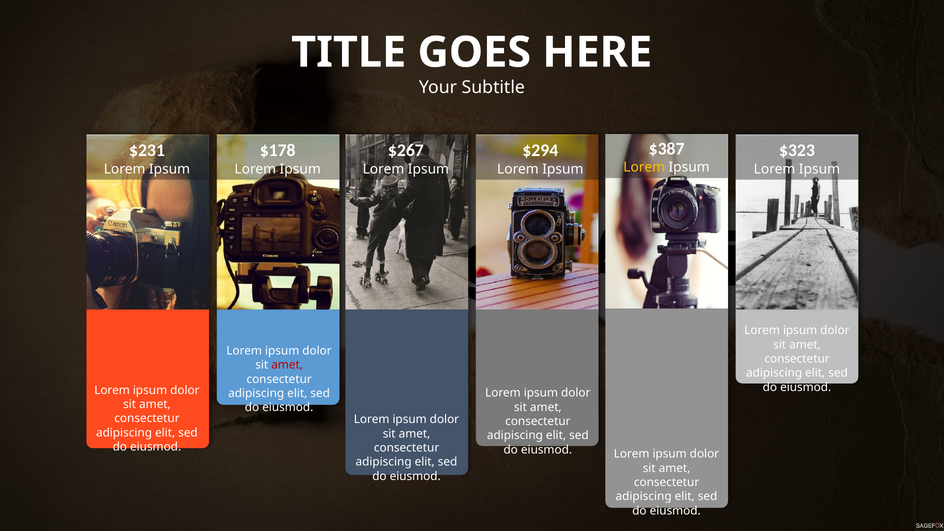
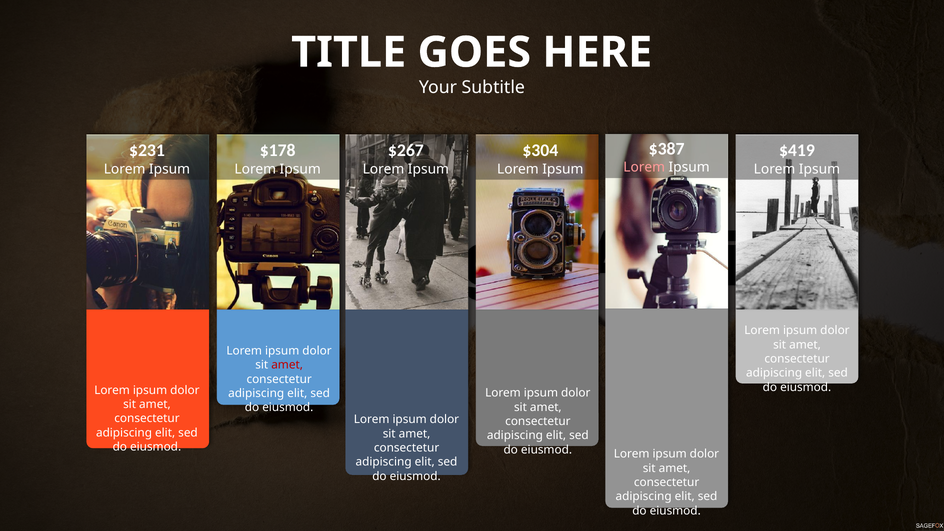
$294: $294 -> $304
$323: $323 -> $419
Lorem at (644, 167) colour: yellow -> pink
